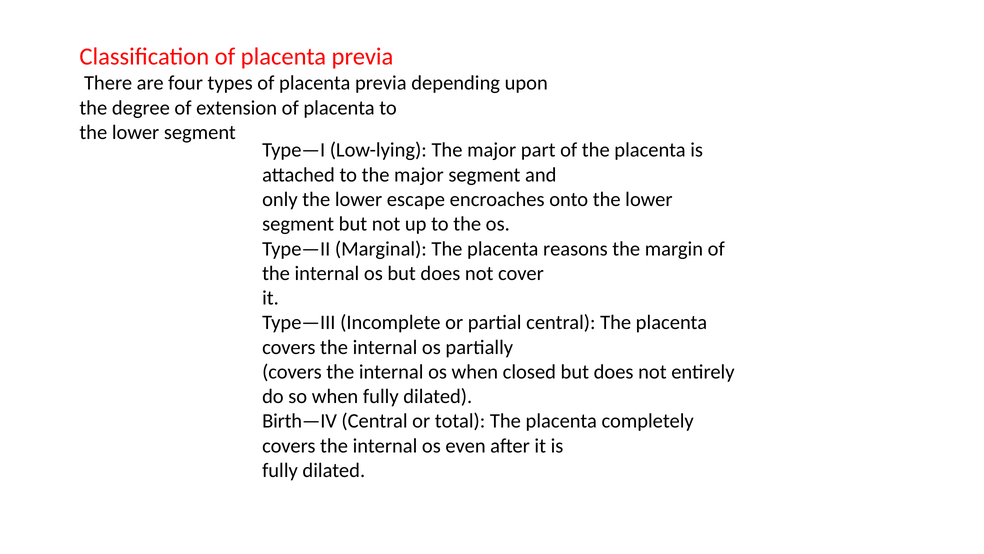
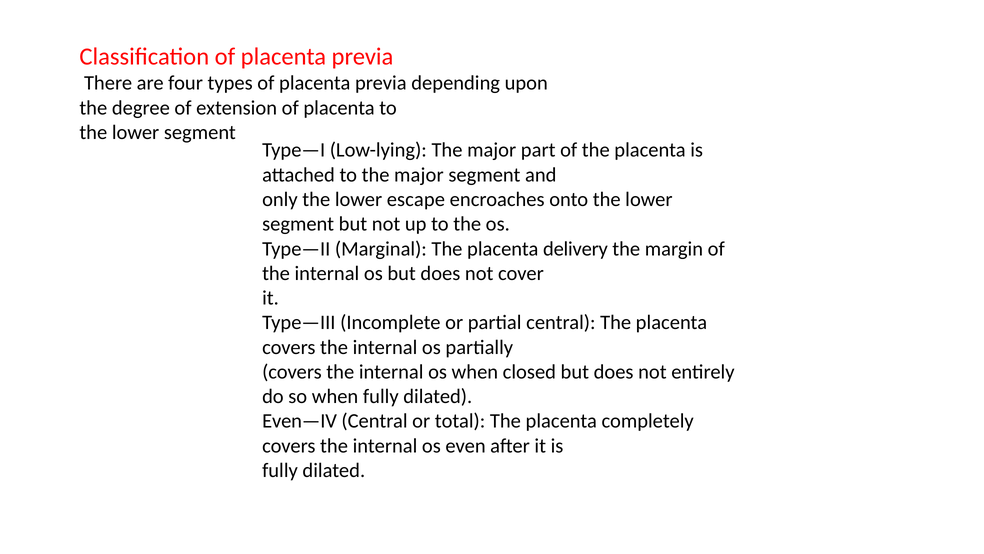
reasons: reasons -> delivery
Birth—IV: Birth—IV -> Even—IV
